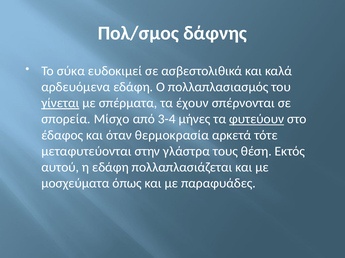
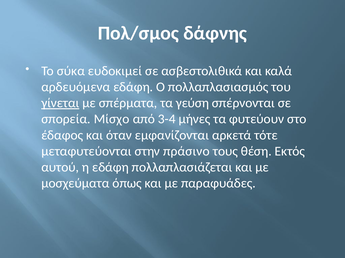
έχουν: έχουν -> γεύση
φυτεύουν underline: present -> none
θερμοκρασία: θερμοκρασία -> εμφανίζονται
γλάστρα: γλάστρα -> πράσινο
